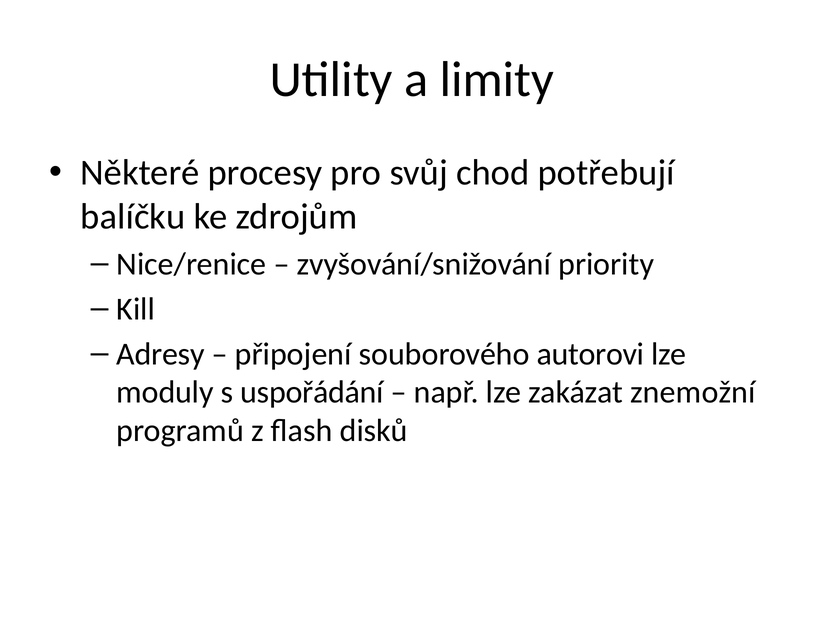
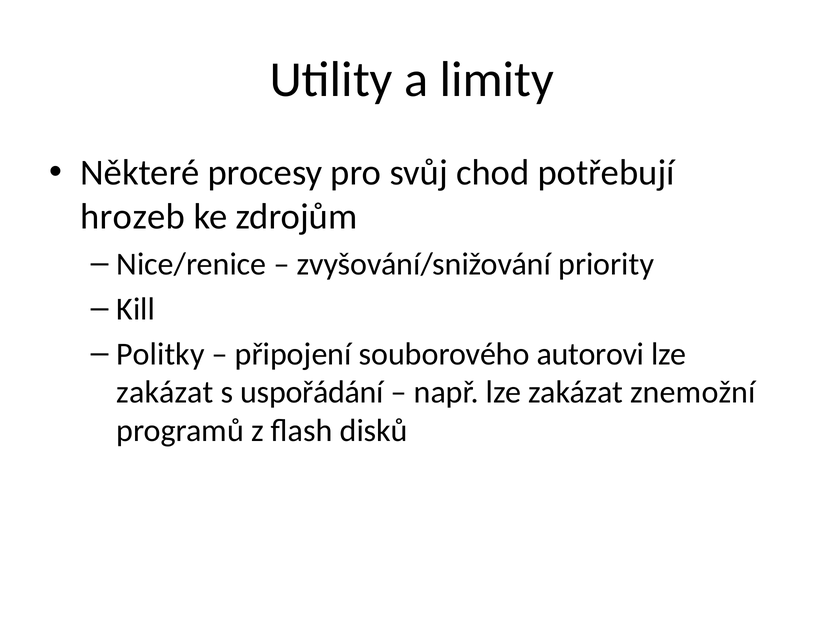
balíčku: balíčku -> hrozeb
Adresy: Adresy -> Politky
moduly at (165, 392): moduly -> zakázat
